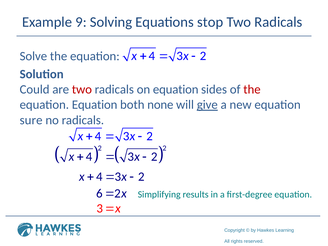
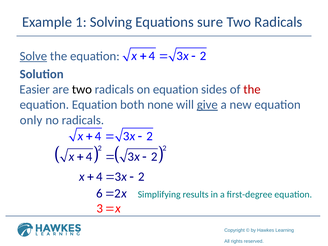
9: 9 -> 1
stop: stop -> sure
Solve underline: none -> present
Could: Could -> Easier
two at (82, 89) colour: red -> black
sure: sure -> only
